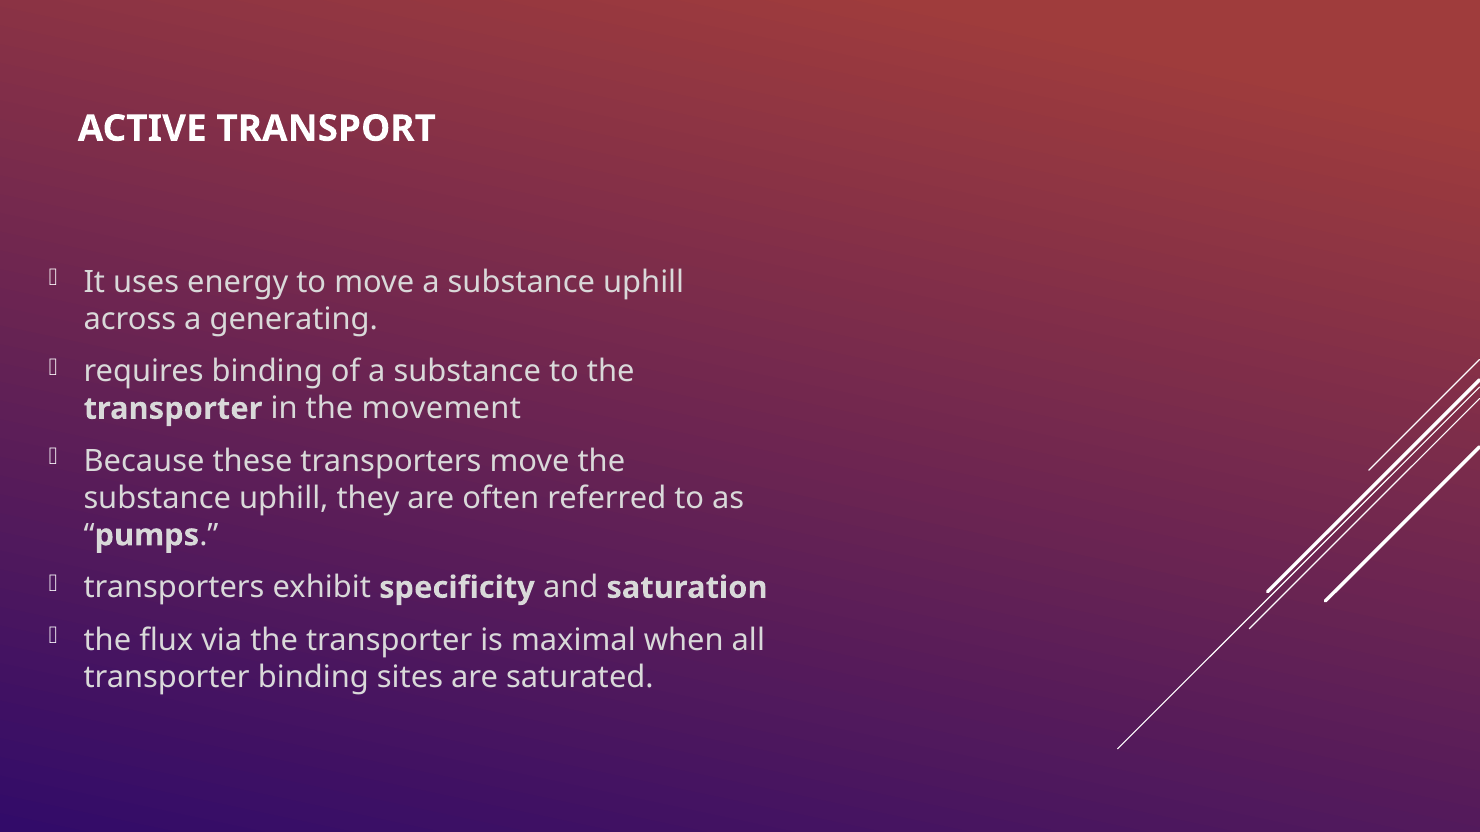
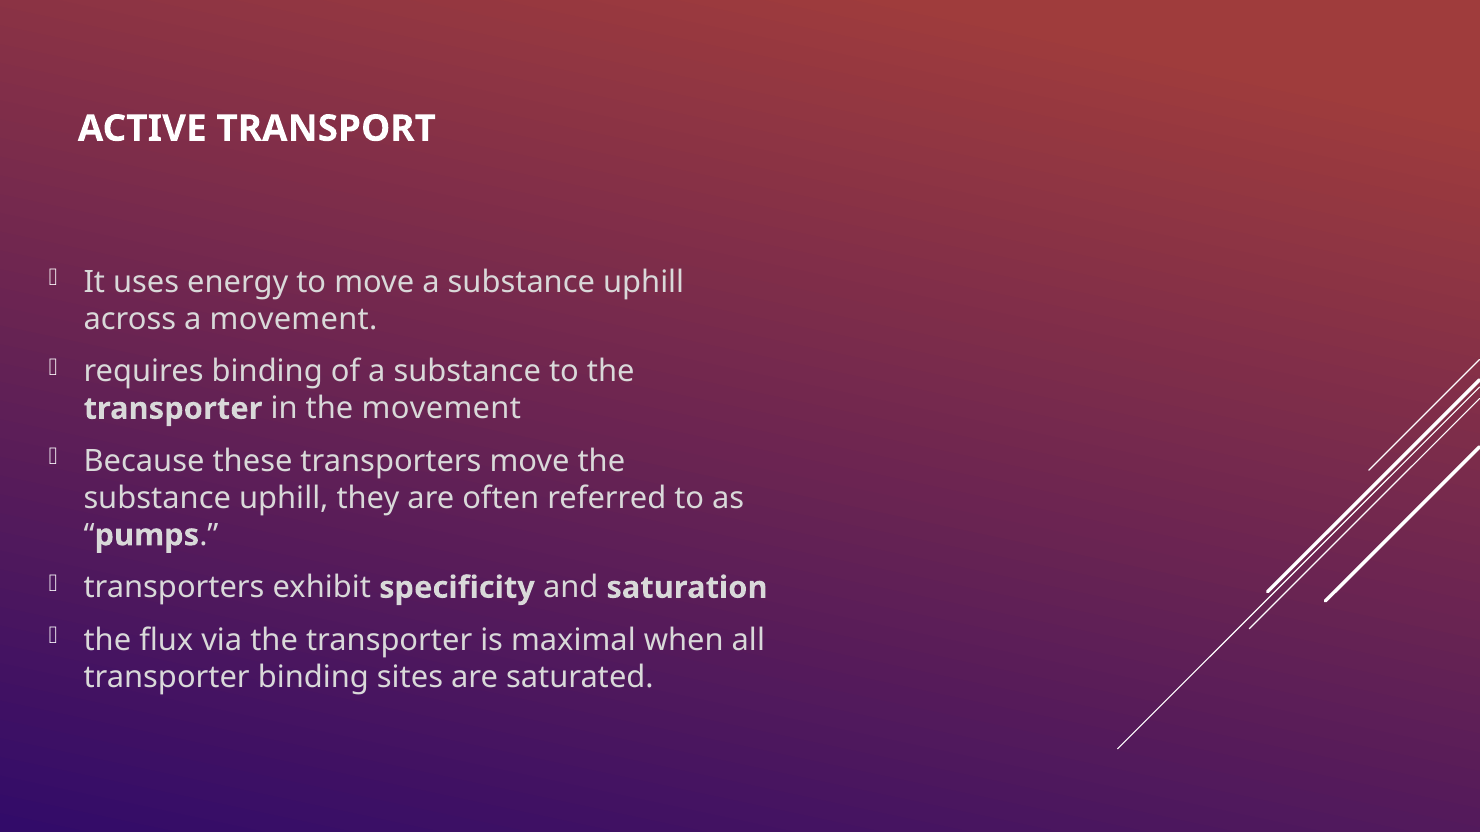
a generating: generating -> movement
